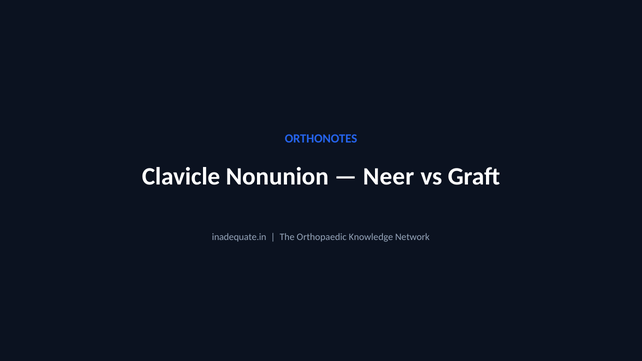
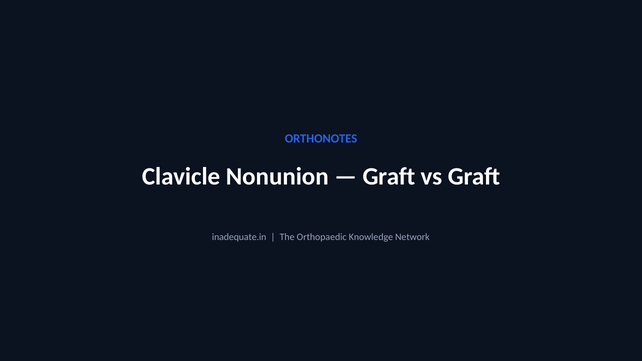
Neer at (389, 176): Neer -> Graft
